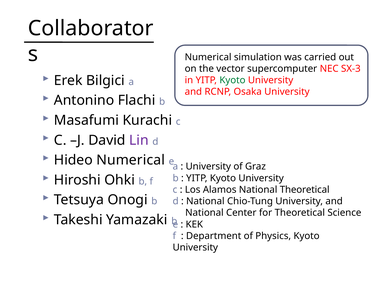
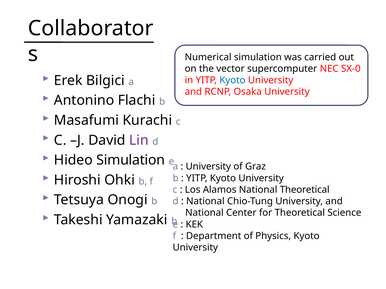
SX-3: SX-3 -> SX-0
Kyoto at (232, 80) colour: green -> blue
Hideo Numerical: Numerical -> Simulation
